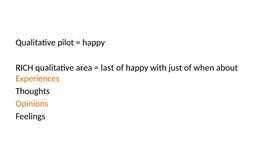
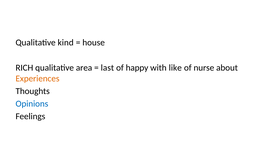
pilot: pilot -> kind
happy at (94, 43): happy -> house
just: just -> like
when: when -> nurse
Opinions colour: orange -> blue
